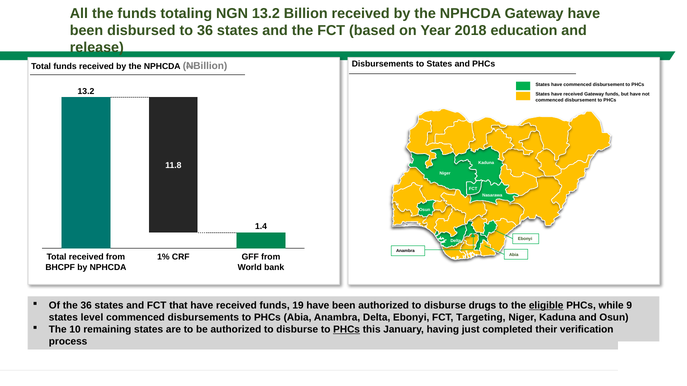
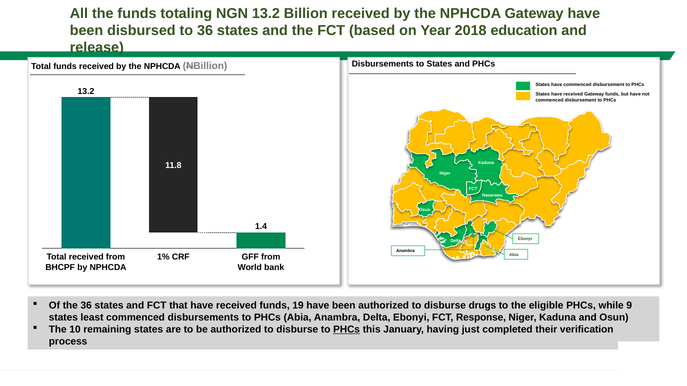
eligible underline: present -> none
level: level -> least
Targeting: Targeting -> Response
